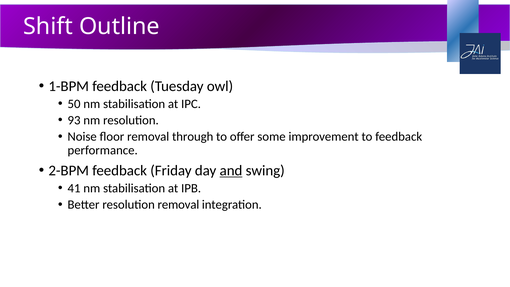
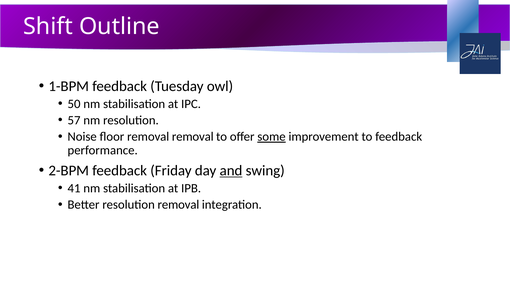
93: 93 -> 57
removal through: through -> removal
some underline: none -> present
